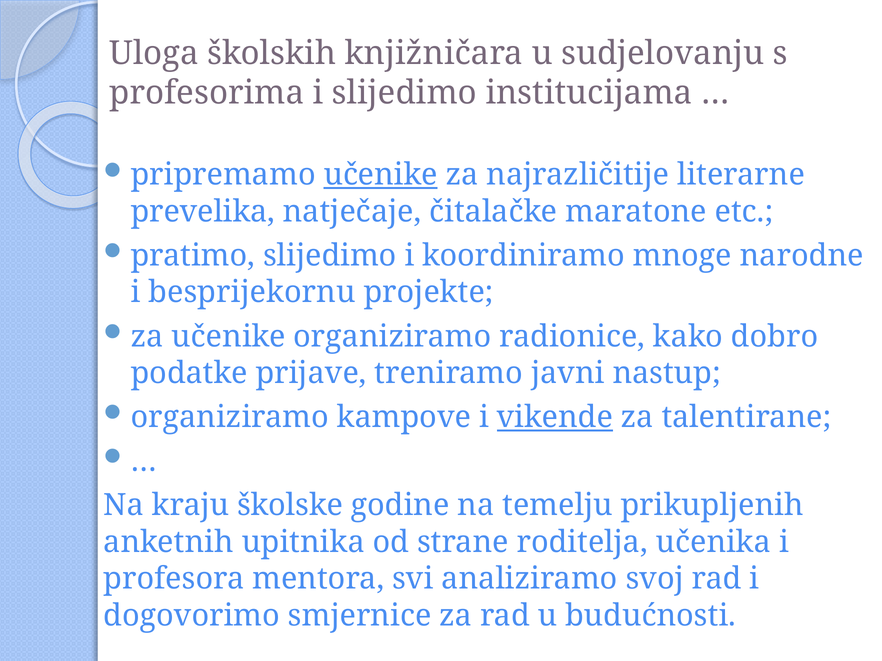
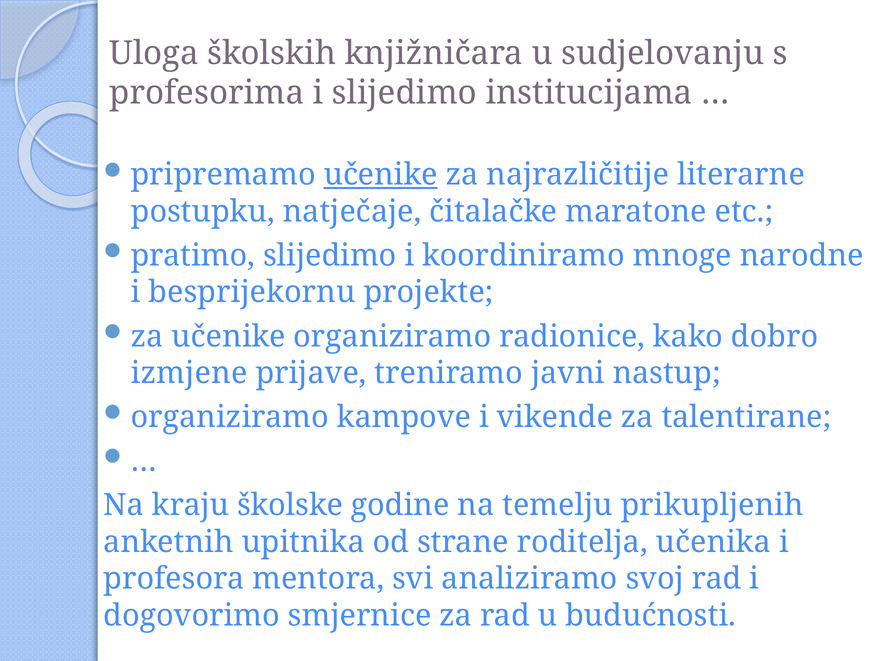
prevelika: prevelika -> postupku
podatke: podatke -> izmjene
vikende underline: present -> none
